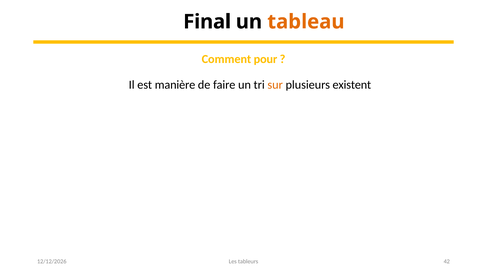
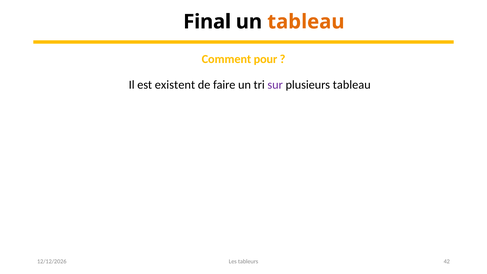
manière: manière -> existent
sur colour: orange -> purple
plusieurs existent: existent -> tableau
